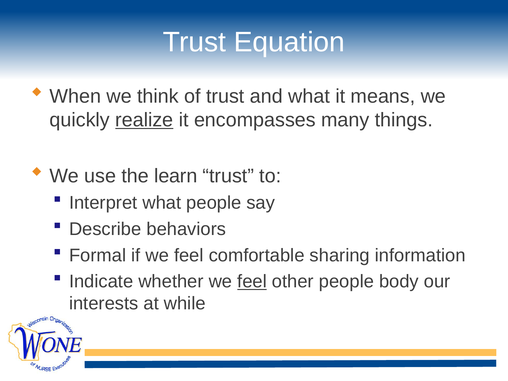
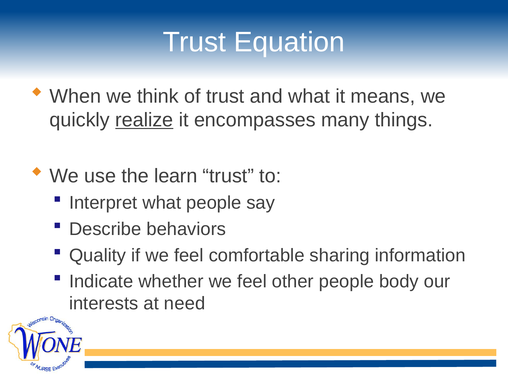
Formal: Formal -> Quality
feel at (252, 282) underline: present -> none
while: while -> need
